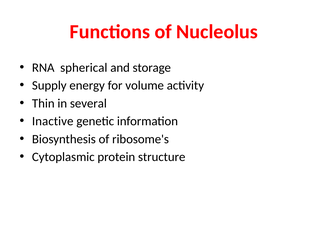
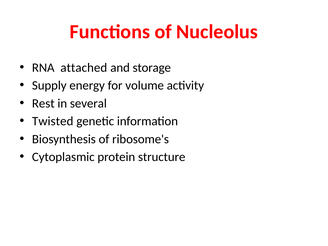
spherical: spherical -> attached
Thin: Thin -> Rest
Inactive: Inactive -> Twisted
